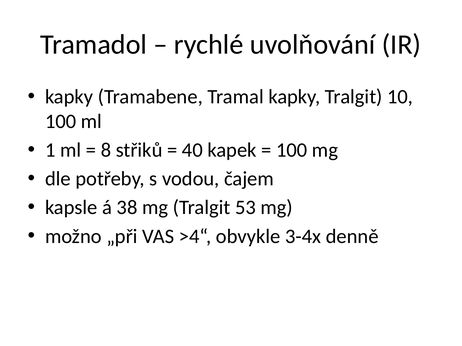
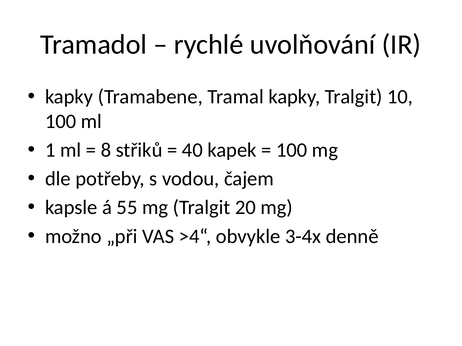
38: 38 -> 55
53: 53 -> 20
